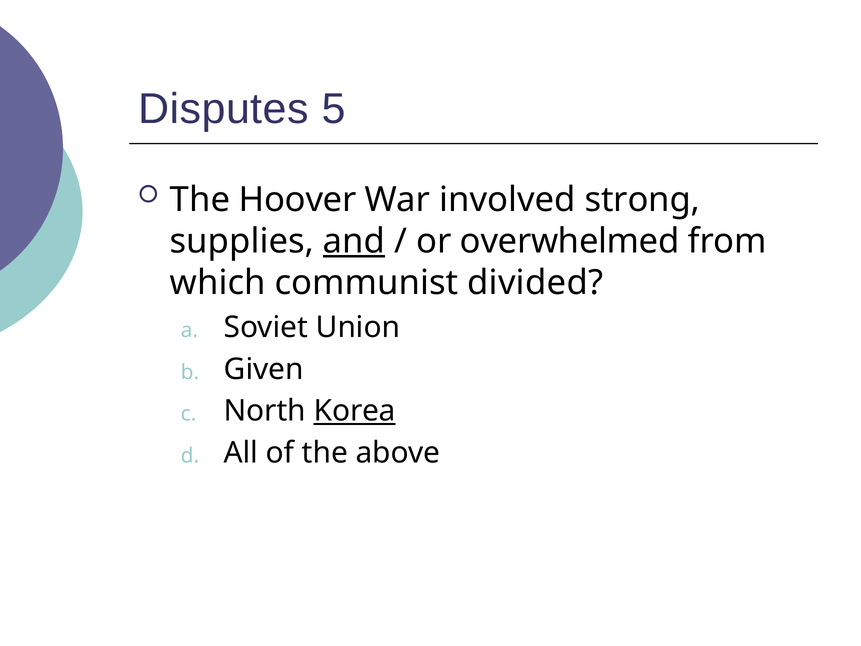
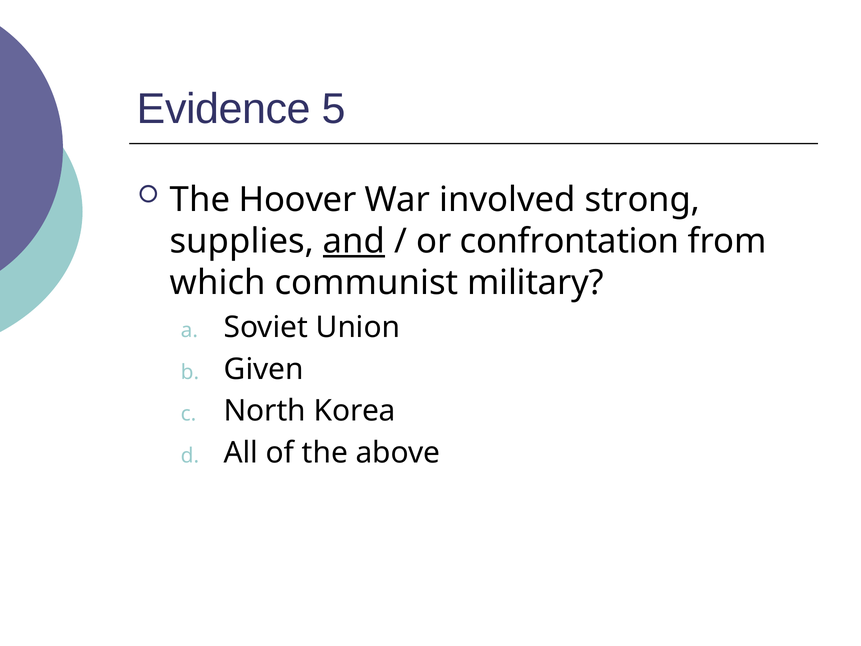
Disputes: Disputes -> Evidence
overwhelmed: overwhelmed -> confrontation
divided: divided -> military
Korea underline: present -> none
